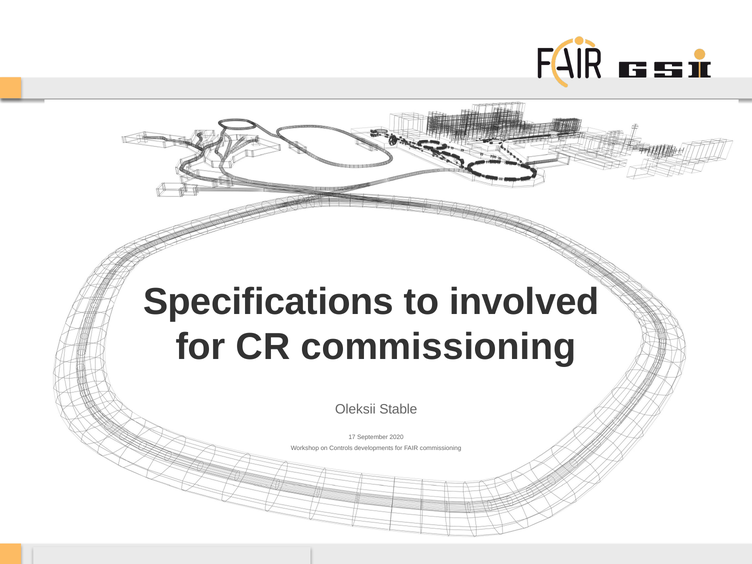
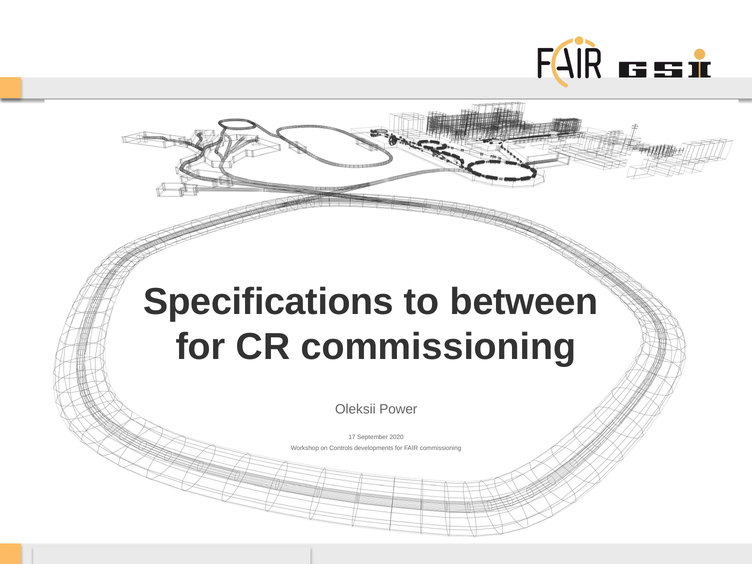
involved: involved -> between
Stable: Stable -> Power
